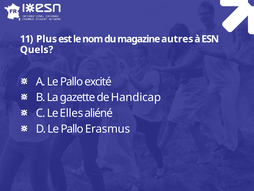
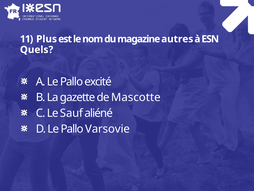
Handicap: Handicap -> Mascotte
Elles: Elles -> Sauf
Erasmus: Erasmus -> Varsovie
